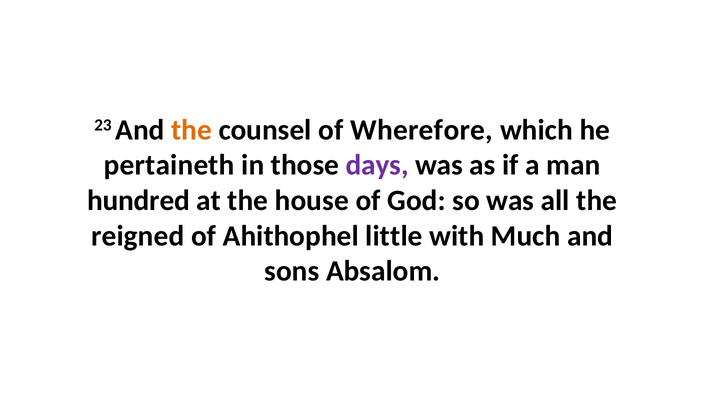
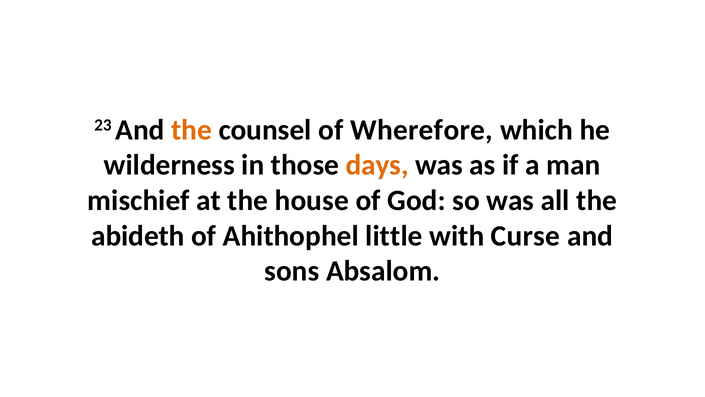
pertaineth: pertaineth -> wilderness
days colour: purple -> orange
hundred: hundred -> mischief
reigned: reigned -> abideth
Much: Much -> Curse
